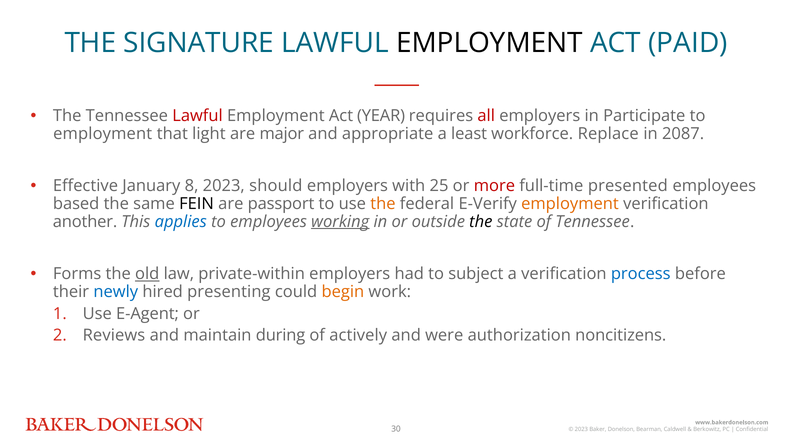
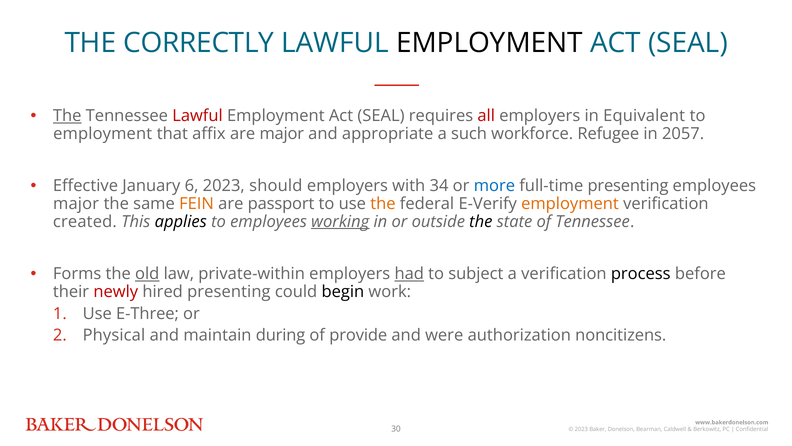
SIGNATURE: SIGNATURE -> CORRECTLY
PAID at (688, 43): PAID -> SEAL
The at (67, 116) underline: none -> present
YEAR at (381, 116): YEAR -> SEAL
Participate: Participate -> Equivalent
light: light -> affix
least: least -> such
Replace: Replace -> Refugee
2087: 2087 -> 2057
8: 8 -> 6
25: 25 -> 34
more colour: red -> blue
full-time presented: presented -> presenting
based at (76, 203): based -> major
FEIN colour: black -> orange
another: another -> created
applies colour: blue -> black
had underline: none -> present
process colour: blue -> black
newly colour: blue -> red
begin colour: orange -> black
E-Agent: E-Agent -> E-Three
Reviews: Reviews -> Physical
actively: actively -> provide
